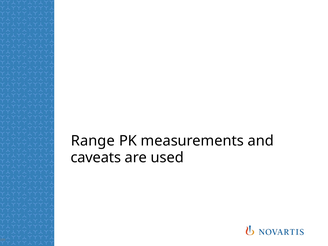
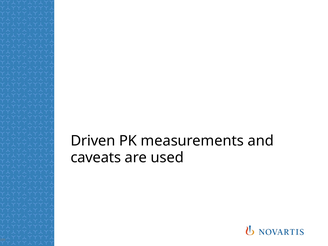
Range: Range -> Driven
